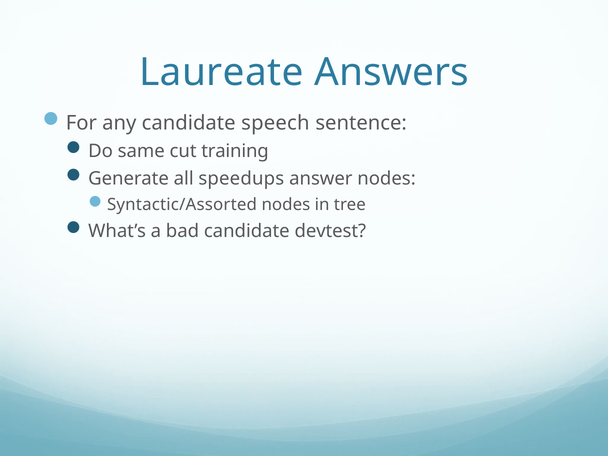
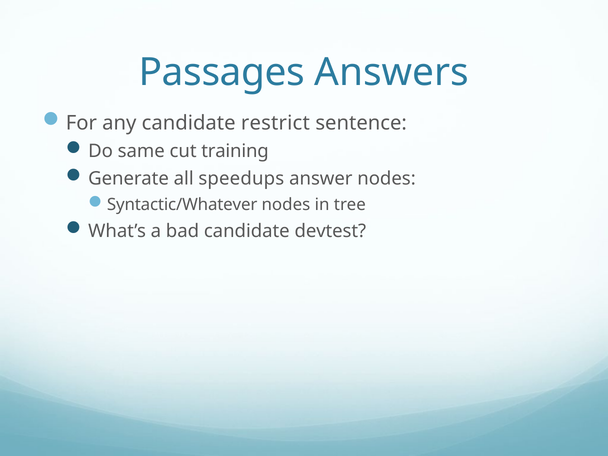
Laureate: Laureate -> Passages
speech: speech -> restrict
Syntactic/Assorted: Syntactic/Assorted -> Syntactic/Whatever
